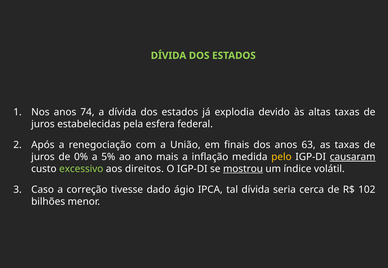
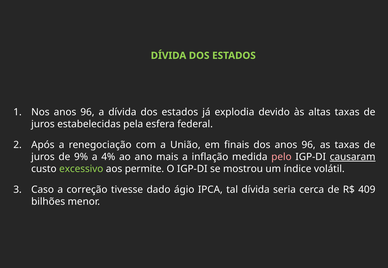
Nos anos 74: 74 -> 96
dos anos 63: 63 -> 96
0%: 0% -> 9%
5%: 5% -> 4%
pelo colour: yellow -> pink
direitos: direitos -> permite
mostrou underline: present -> none
102: 102 -> 409
